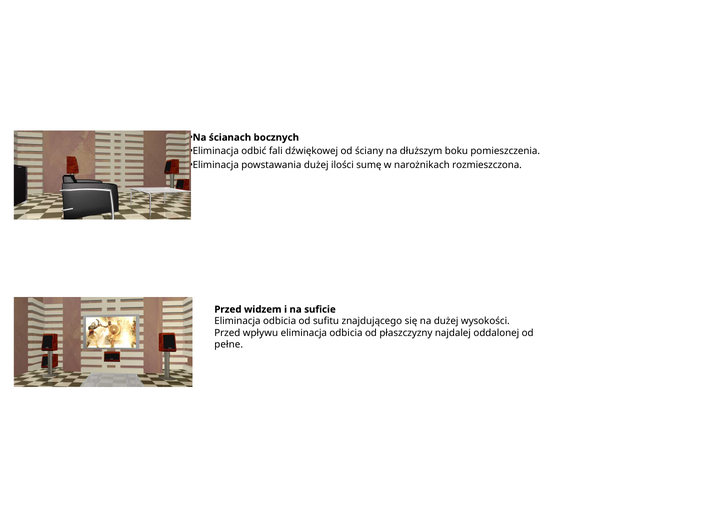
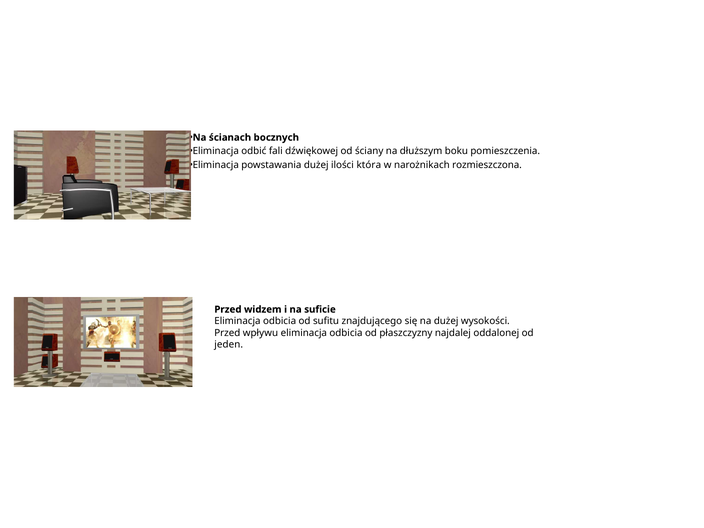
sumę: sumę -> która
pełne: pełne -> jeden
